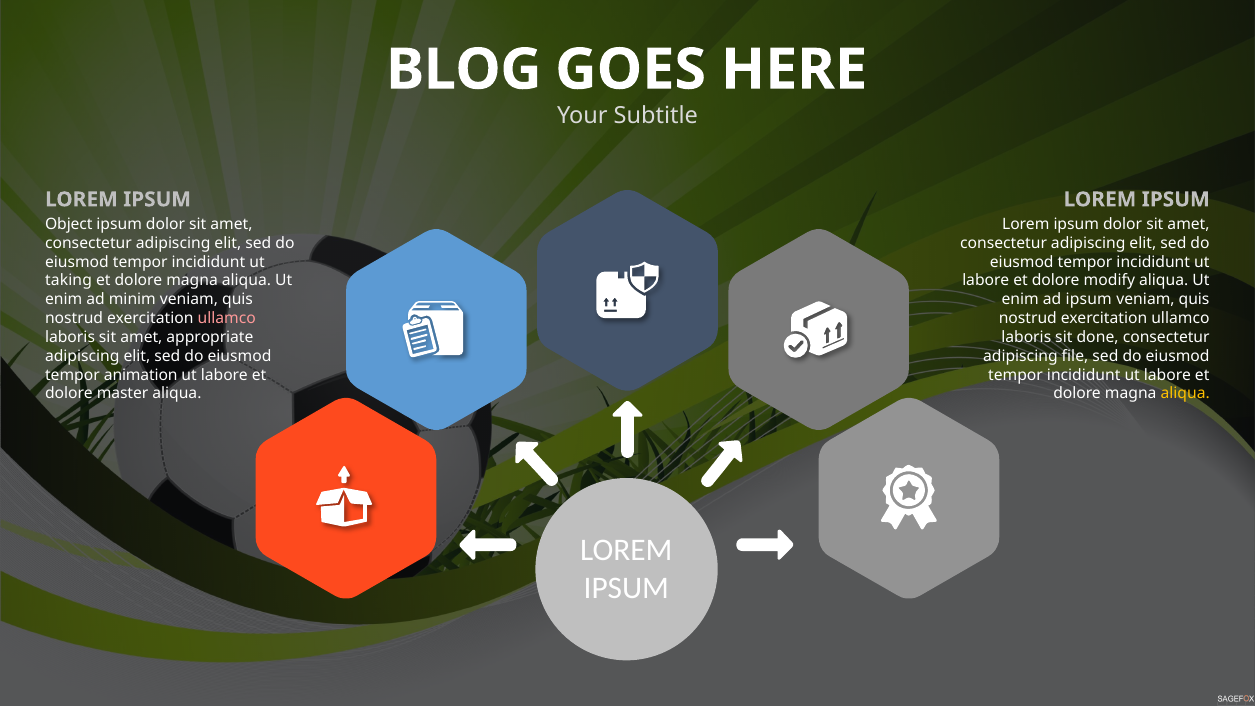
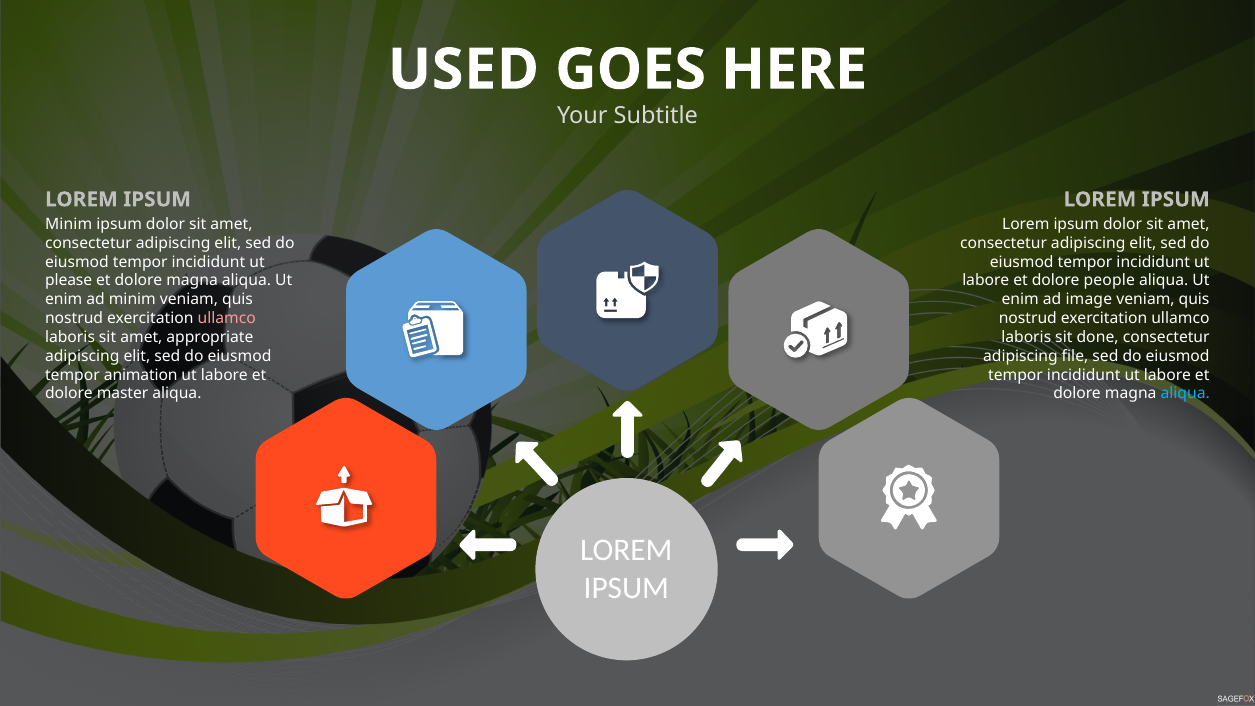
BLOG: BLOG -> USED
Object at (69, 224): Object -> Minim
taking: taking -> please
modify: modify -> people
ad ipsum: ipsum -> image
aliqua at (1185, 394) colour: yellow -> light blue
